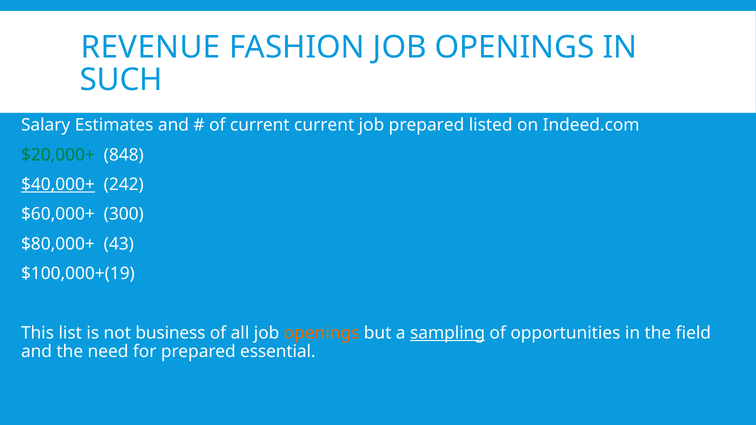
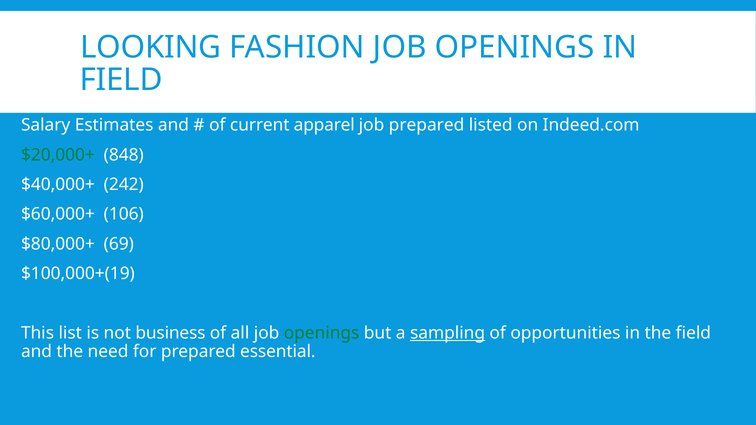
REVENUE: REVENUE -> LOOKING
SUCH at (121, 80): SUCH -> FIELD
current current: current -> apparel
$40,000+ underline: present -> none
300: 300 -> 106
43: 43 -> 69
openings at (322, 333) colour: orange -> green
